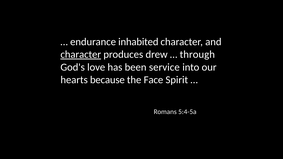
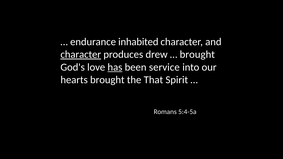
through at (197, 54): through -> brought
has underline: none -> present
hearts because: because -> brought
Face: Face -> That
